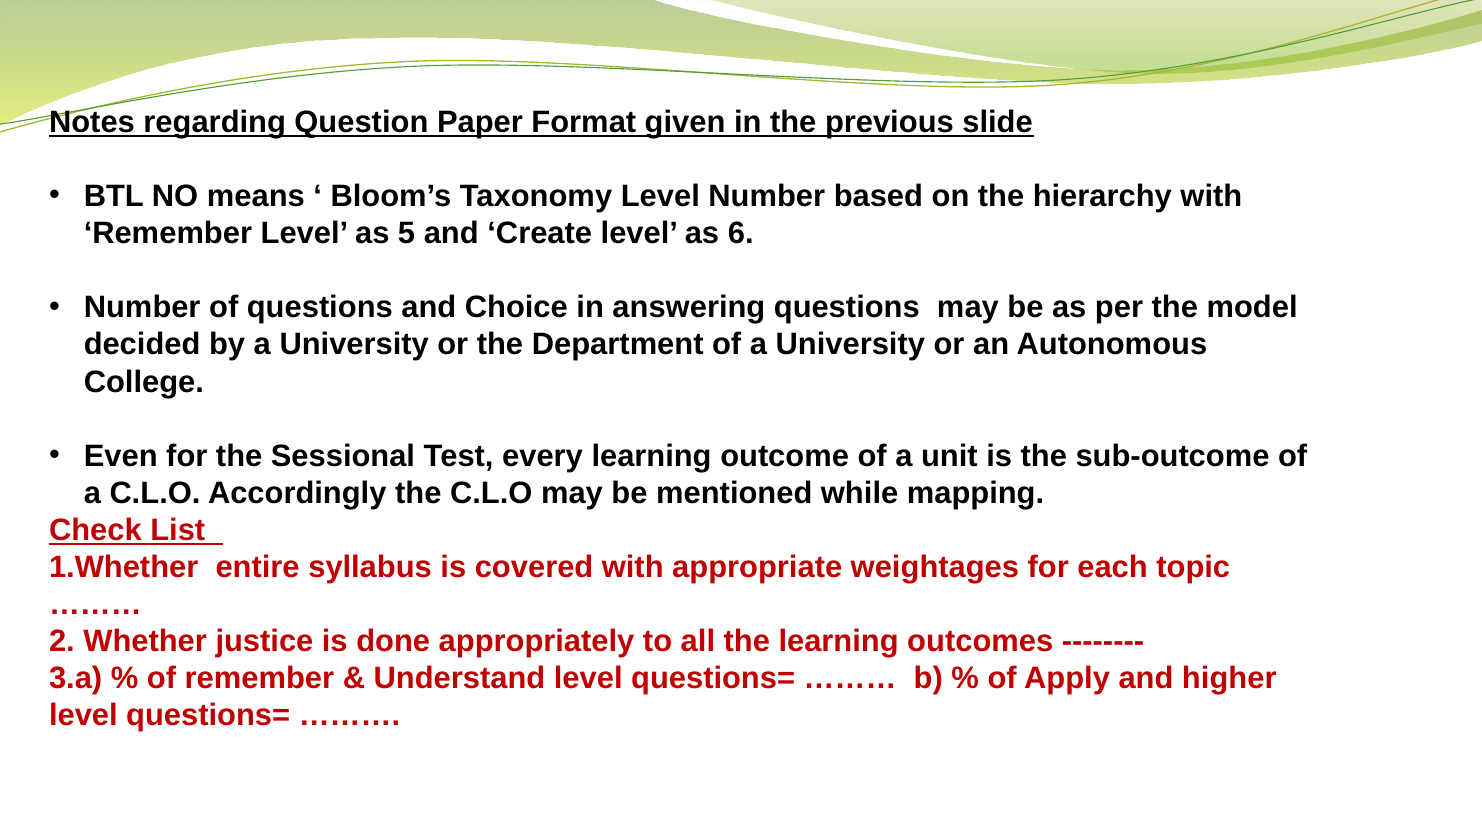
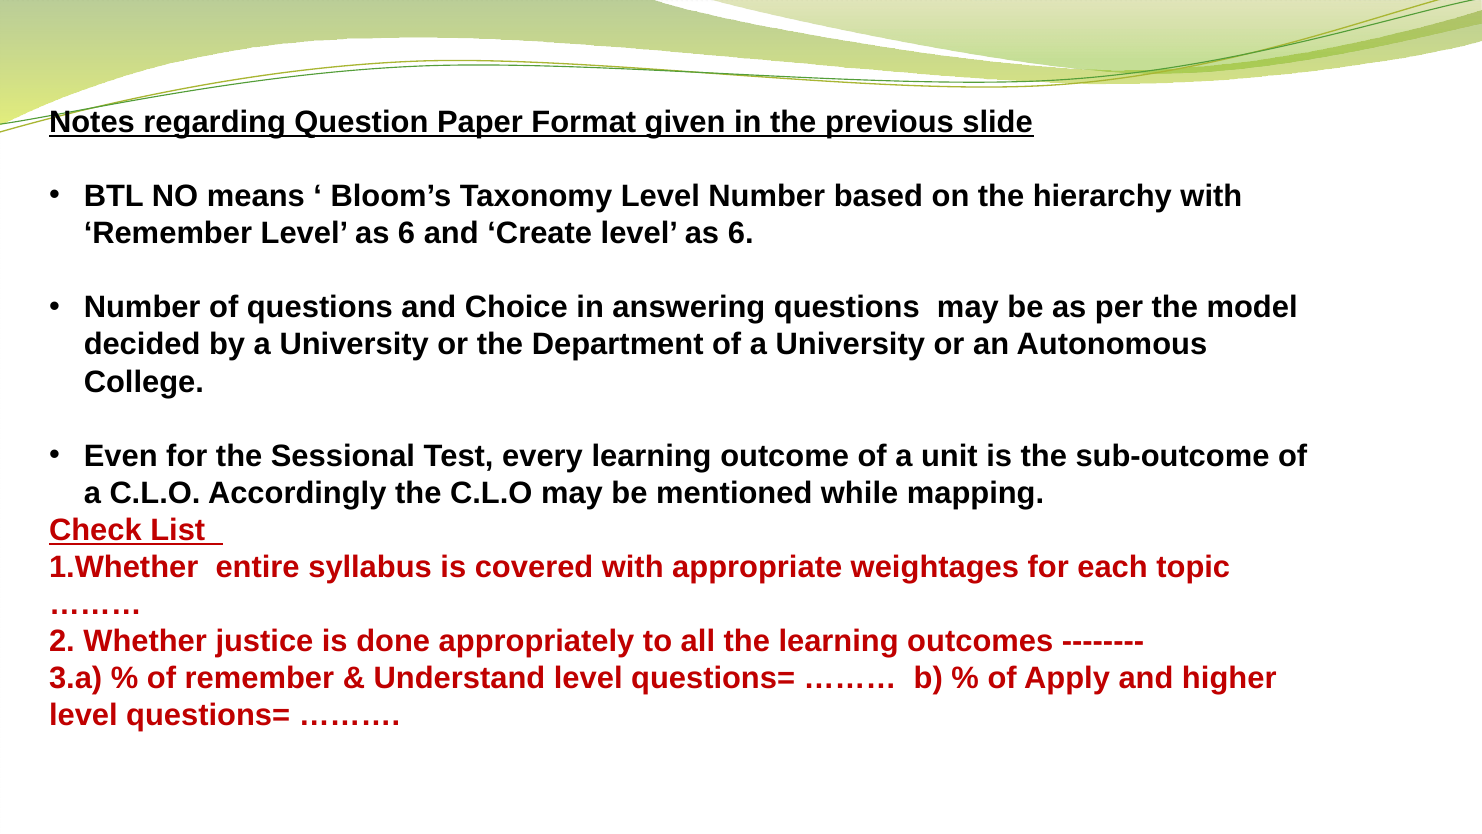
Remember Level as 5: 5 -> 6
